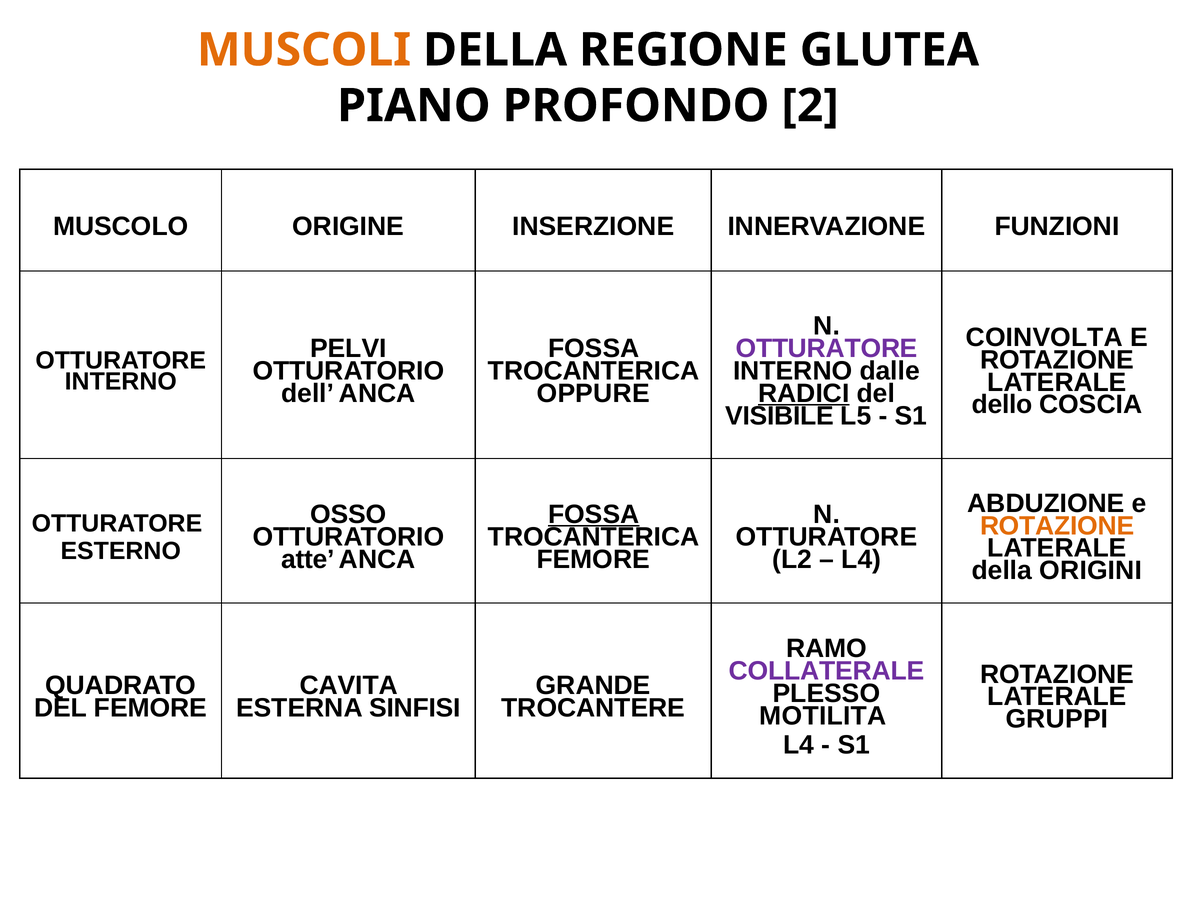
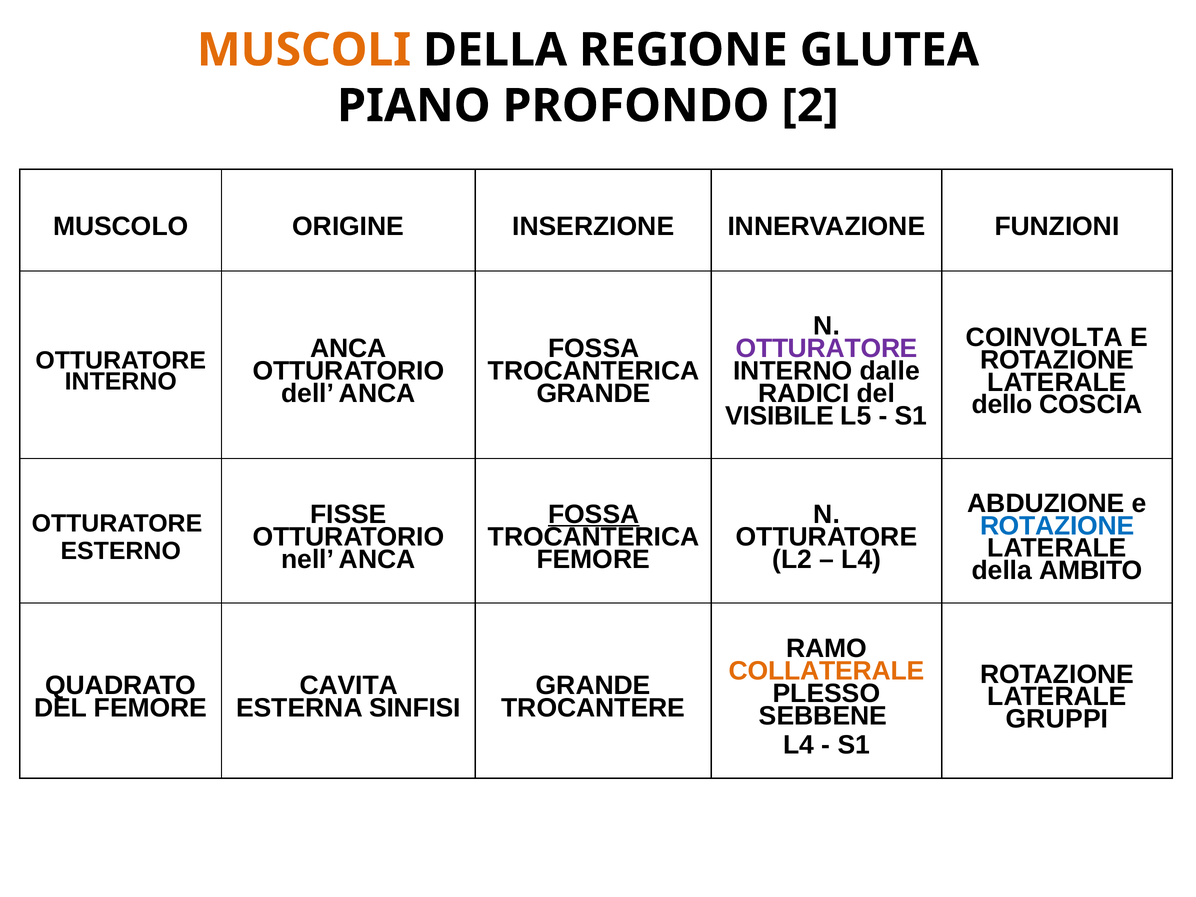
PELVI at (348, 349): PELVI -> ANCA
OPPURE at (593, 393): OPPURE -> GRANDE
RADICI underline: present -> none
OSSO: OSSO -> FISSE
ROTAZIONE at (1057, 526) colour: orange -> blue
atte: atte -> nell
ORIGINI: ORIGINI -> AMBITO
COLLATERALE colour: purple -> orange
MOTILITA: MOTILITA -> SEBBENE
